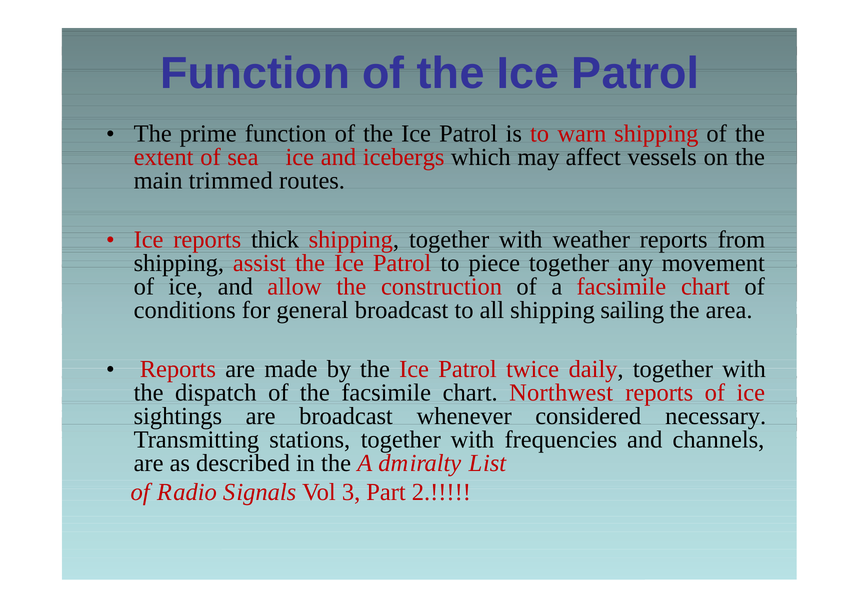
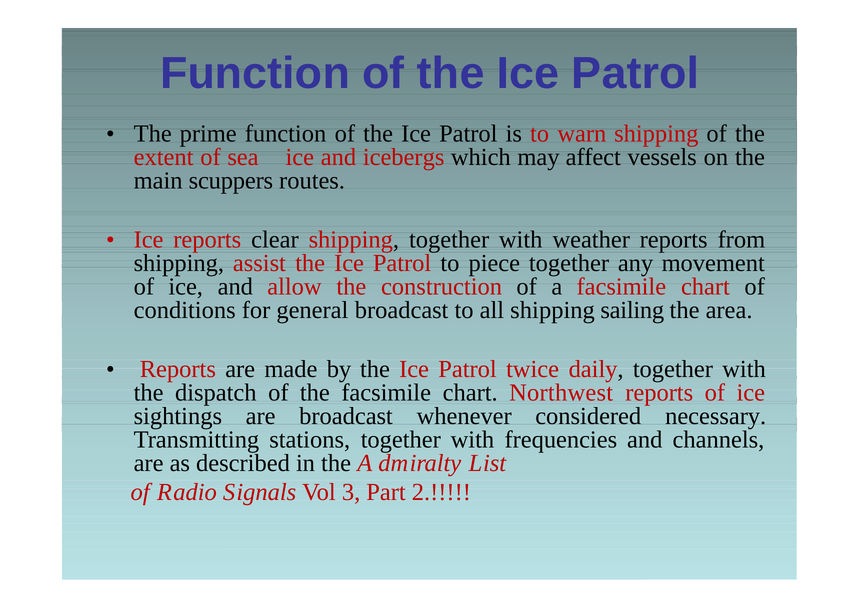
trimmed: trimmed -> scuppers
thick: thick -> clear
